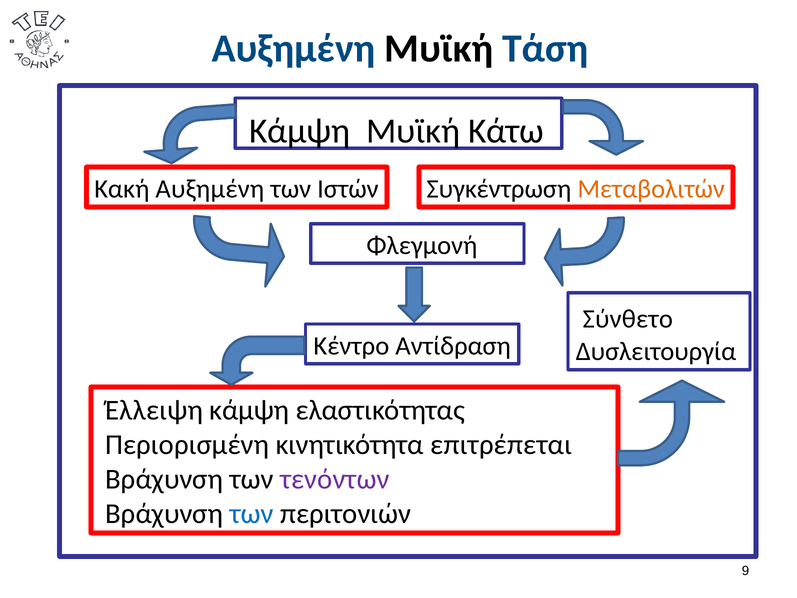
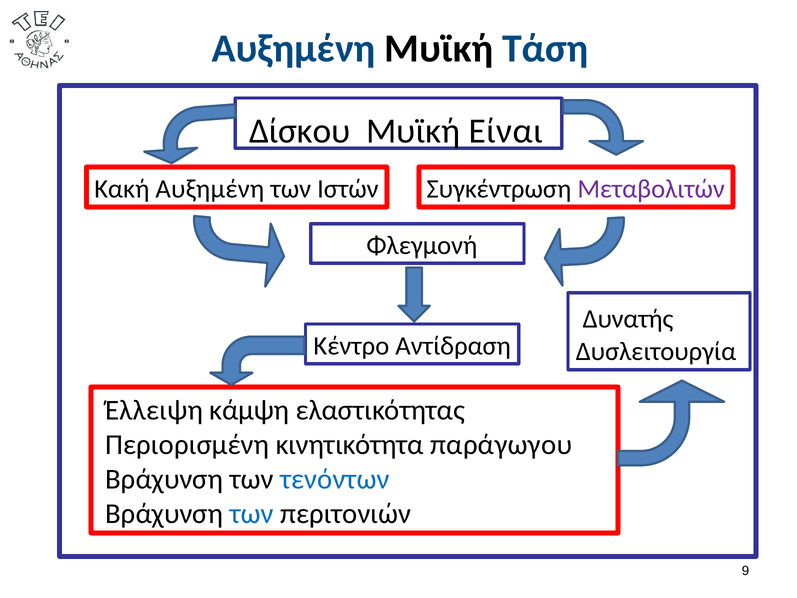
Κάμψη at (300, 131): Κάμψη -> Δίσκου
Κάτω: Κάτω -> Είναι
Μεταβολιτών colour: orange -> purple
Σύνθετο: Σύνθετο -> Δυνατής
επιτρέπεται: επιτρέπεται -> παράγωγου
τενόντων colour: purple -> blue
